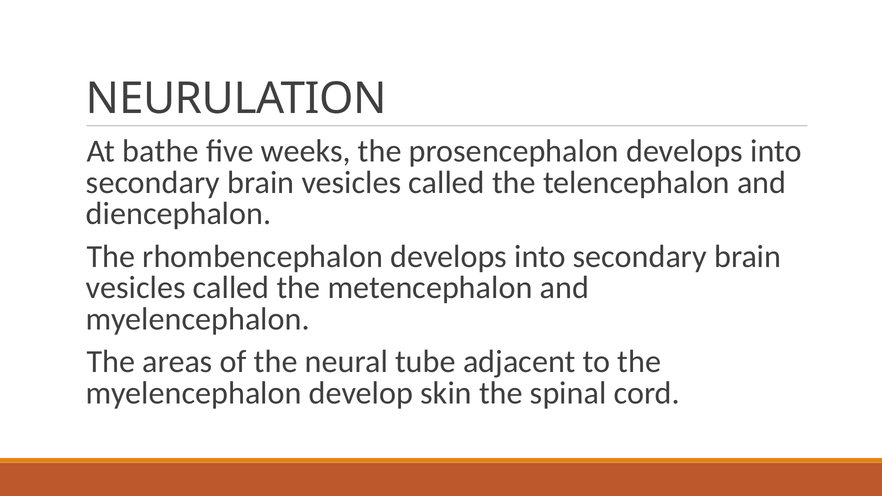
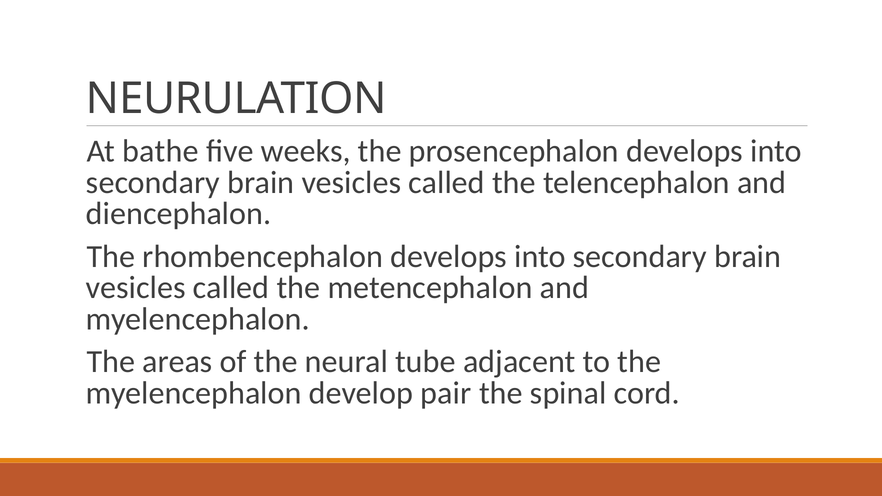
skin: skin -> pair
